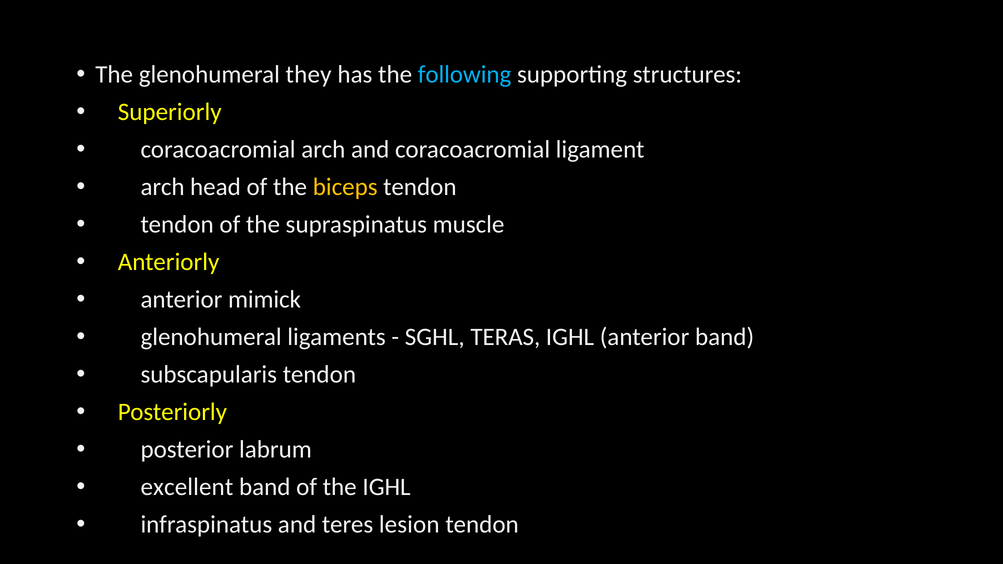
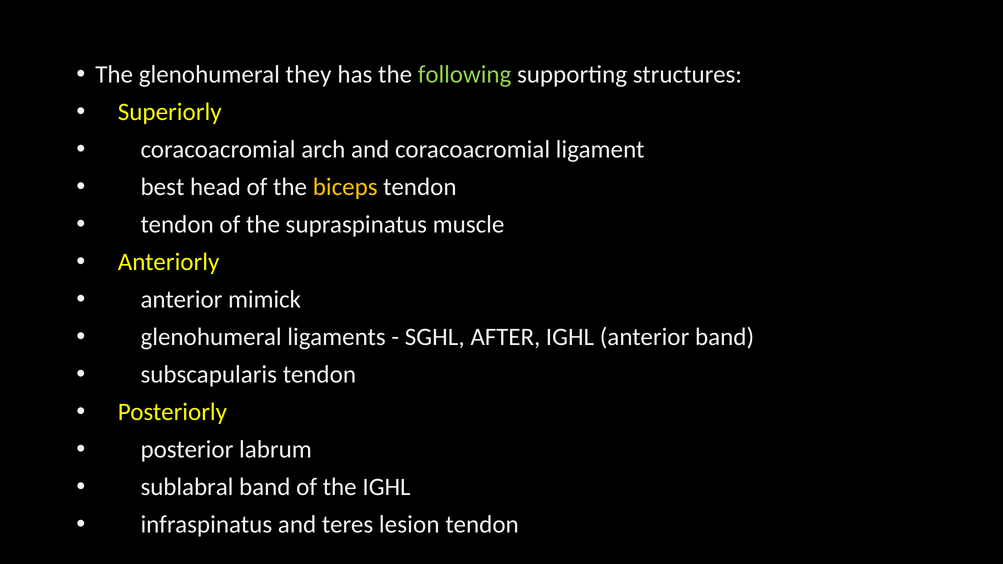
following colour: light blue -> light green
arch at (163, 187): arch -> best
TERAS: TERAS -> AFTER
excellent: excellent -> sublabral
